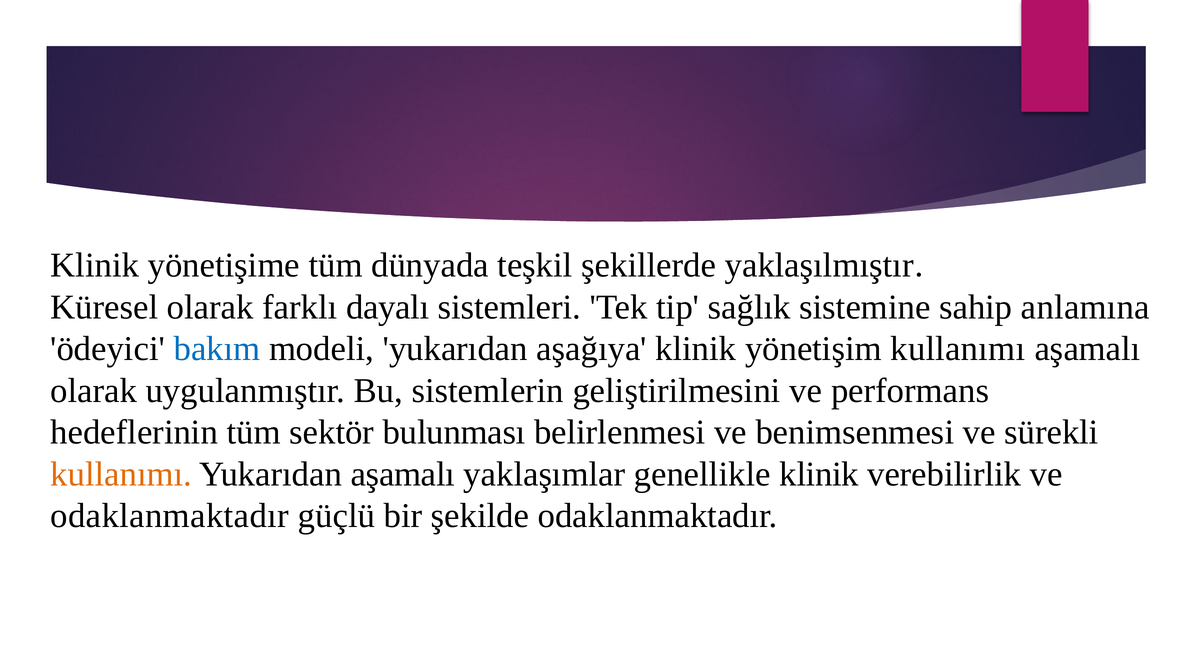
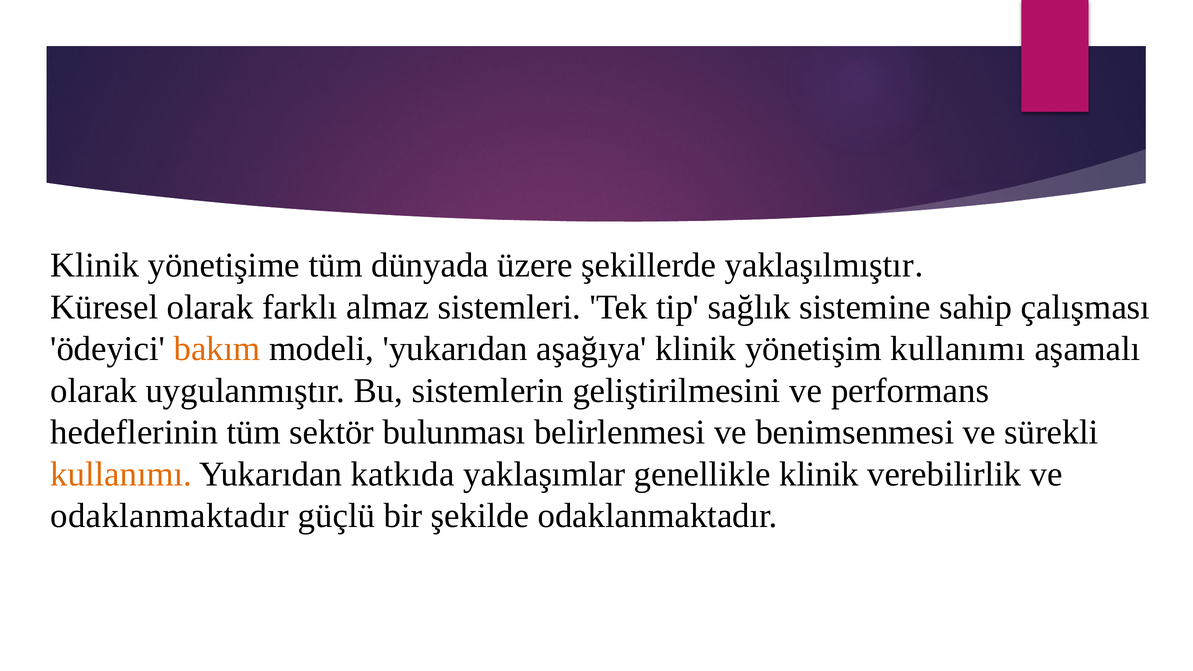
teşkil: teşkil -> üzere
dayalı: dayalı -> almaz
anlamına: anlamına -> çalışması
bakım colour: blue -> orange
Yukarıdan aşamalı: aşamalı -> katkıda
